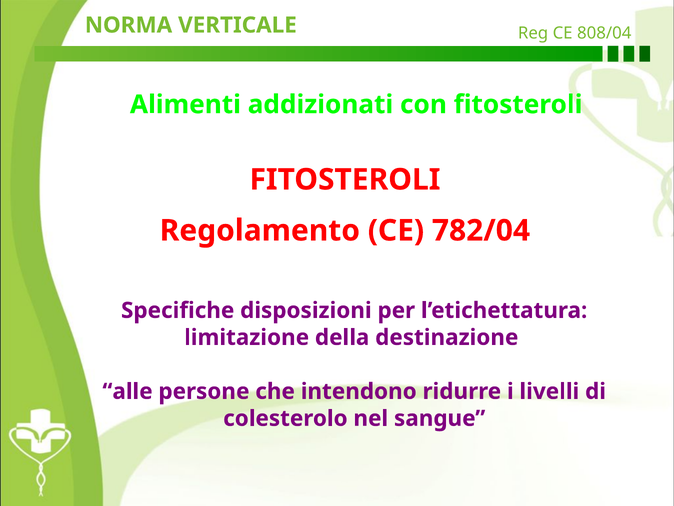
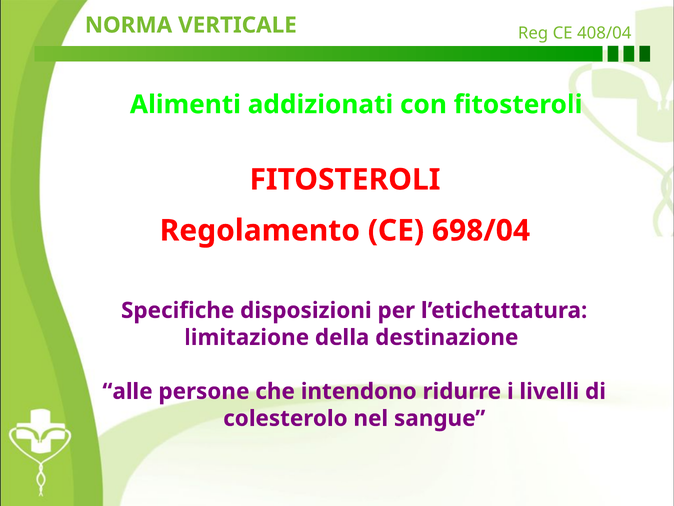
808/04: 808/04 -> 408/04
782/04: 782/04 -> 698/04
